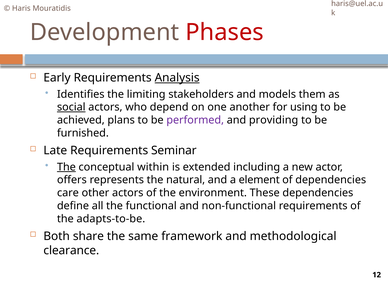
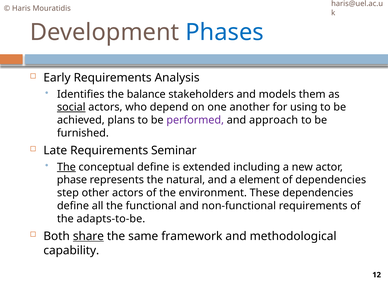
Phases colour: red -> blue
Analysis underline: present -> none
limiting: limiting -> balance
providing: providing -> approach
conceptual within: within -> define
offers: offers -> phase
care: care -> step
share underline: none -> present
clearance: clearance -> capability
